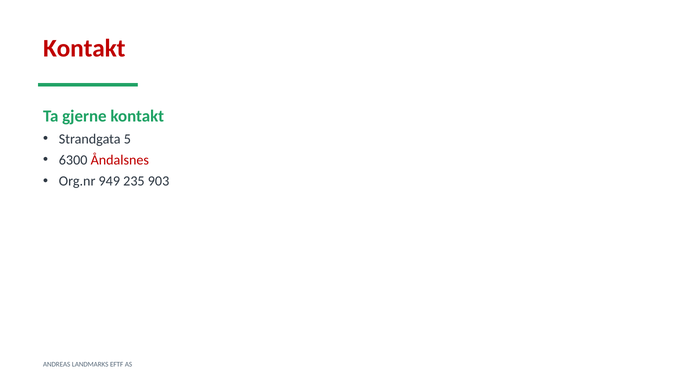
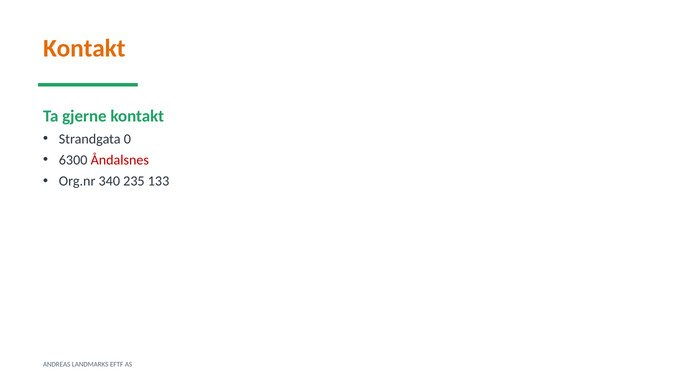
Kontakt at (84, 48) colour: red -> orange
5: 5 -> 0
949: 949 -> 340
903: 903 -> 133
